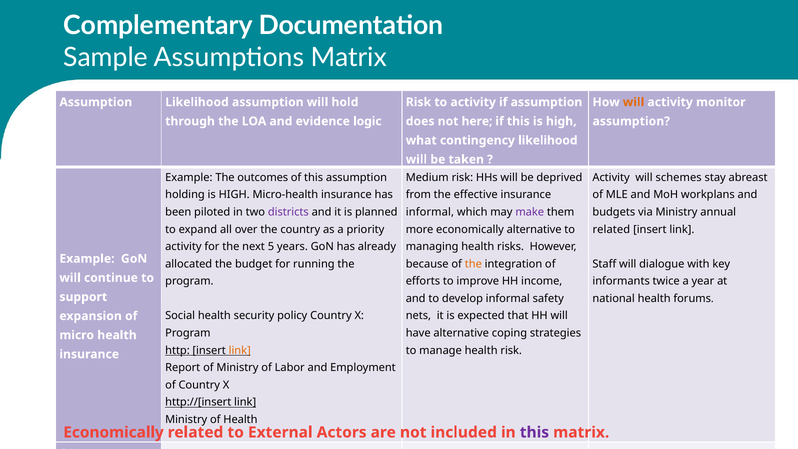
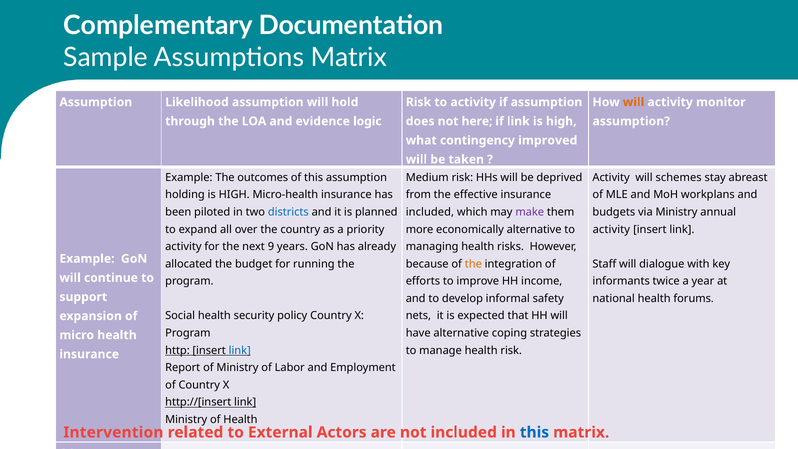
if this: this -> link
contingency likelihood: likelihood -> improved
districts colour: purple -> blue
informal at (430, 212): informal -> included
related at (611, 229): related -> activity
5: 5 -> 9
link at (240, 350) colour: orange -> blue
Economically at (114, 432): Economically -> Intervention
this at (534, 432) colour: purple -> blue
